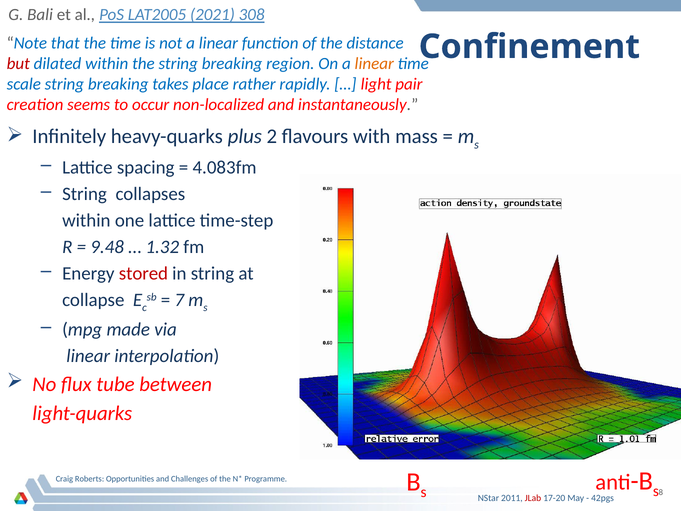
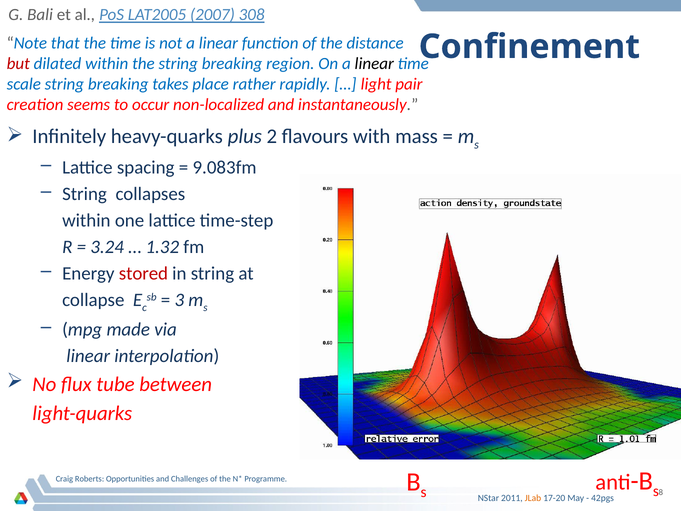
2021: 2021 -> 2007
linear at (374, 64) colour: orange -> black
4.083fm: 4.083fm -> 9.083fm
9.48: 9.48 -> 3.24
7: 7 -> 3
JLab colour: red -> orange
